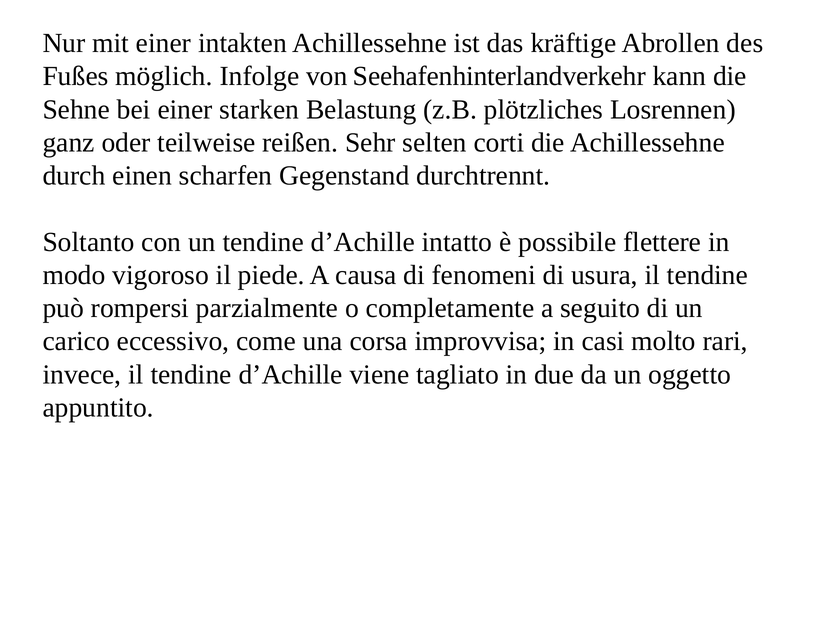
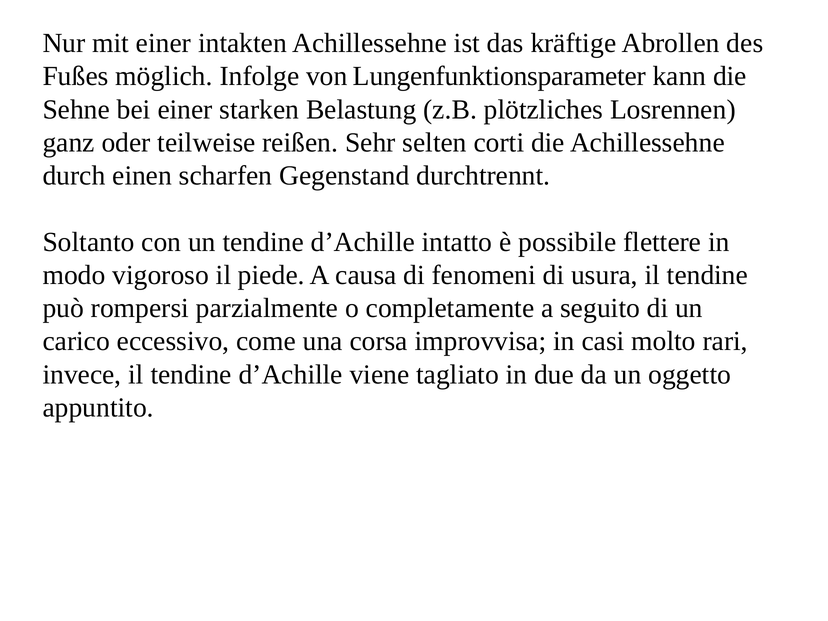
Seehafenhinterlandverkehr: Seehafenhinterlandverkehr -> Lungenfunktionsparameter
